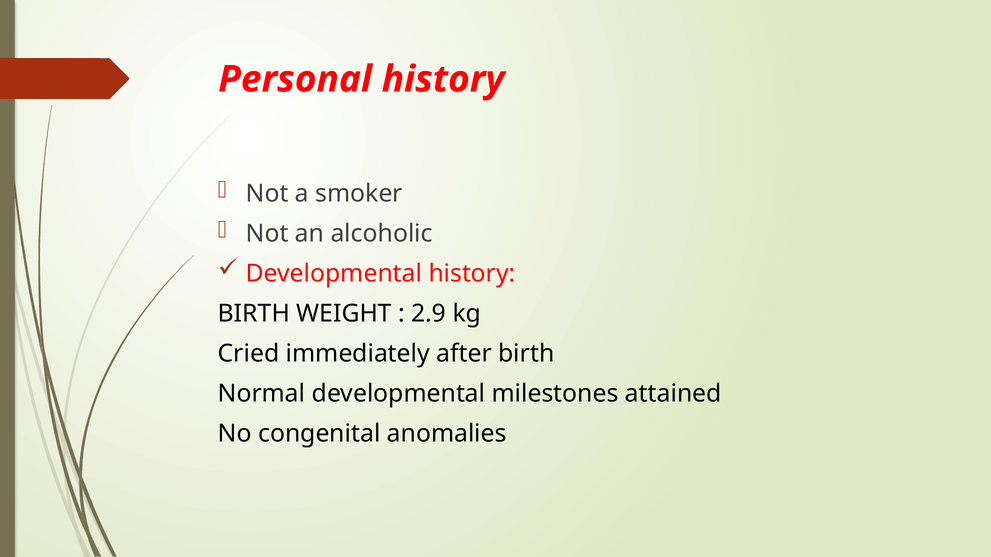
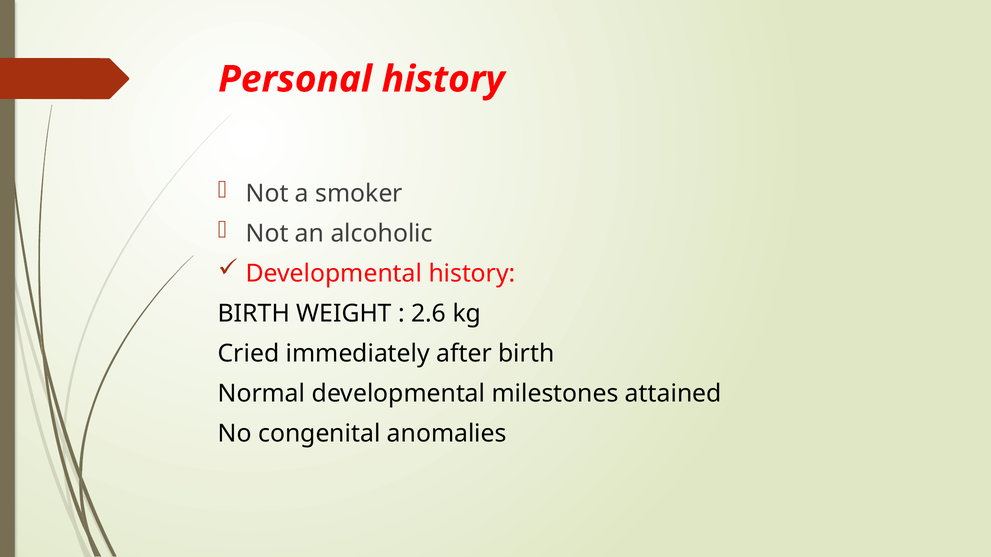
2.9: 2.9 -> 2.6
